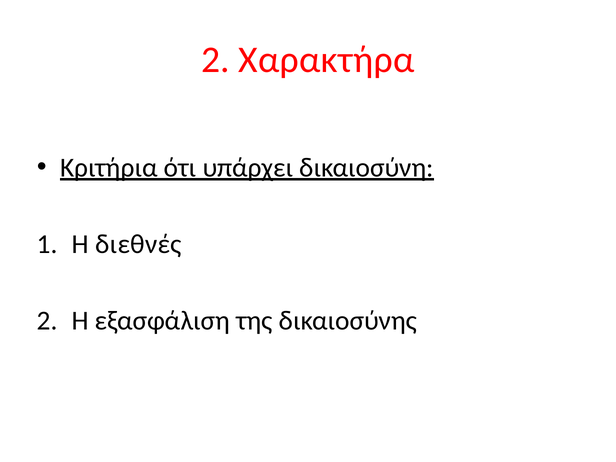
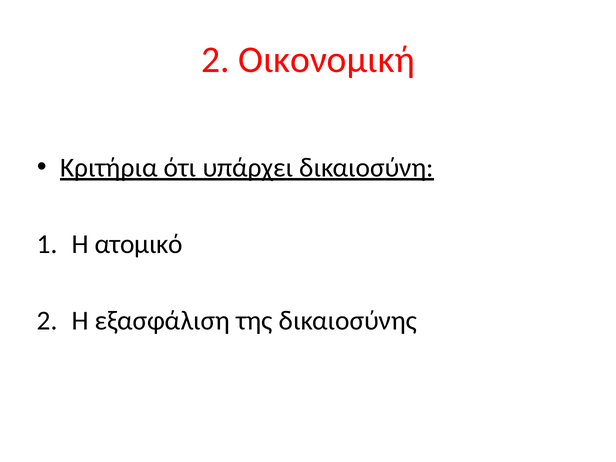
Χαρακτήρα: Χαρακτήρα -> Οικονομική
διεθνές: διεθνές -> ατομικό
